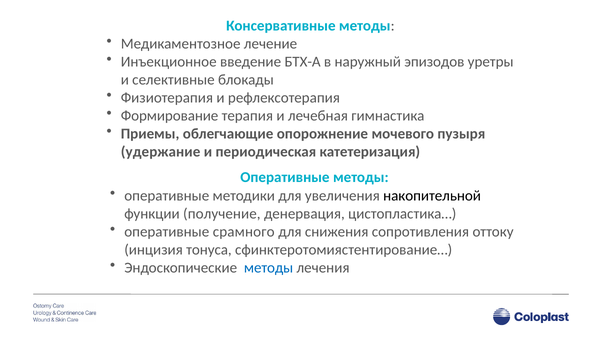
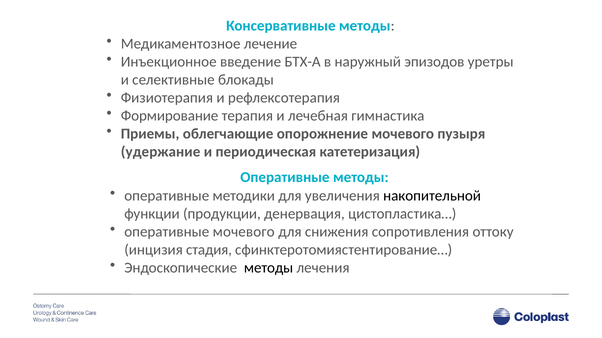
получение: получение -> продукции
оперативные срамного: срамного -> мочевого
тонуса: тонуса -> стадия
методы at (269, 268) colour: blue -> black
